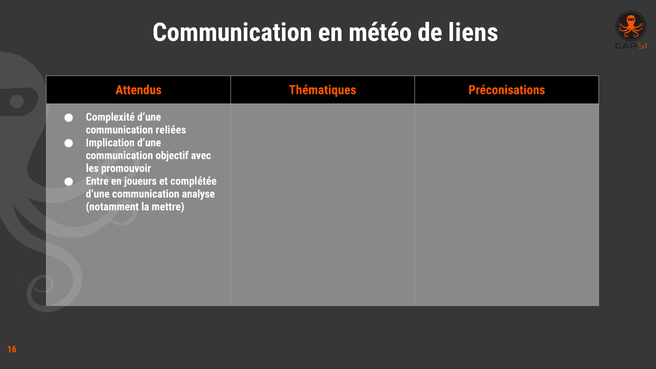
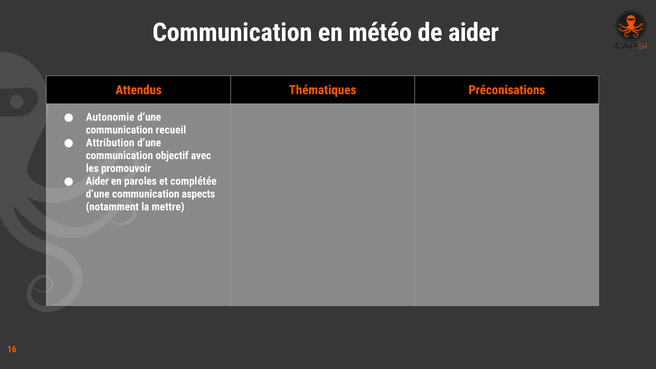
de liens: liens -> aider
Complexité: Complexité -> Autonomie
reliées: reliées -> recueil
Implication: Implication -> Attribution
Entre at (97, 181): Entre -> Aider
joueurs: joueurs -> paroles
analyse: analyse -> aspects
